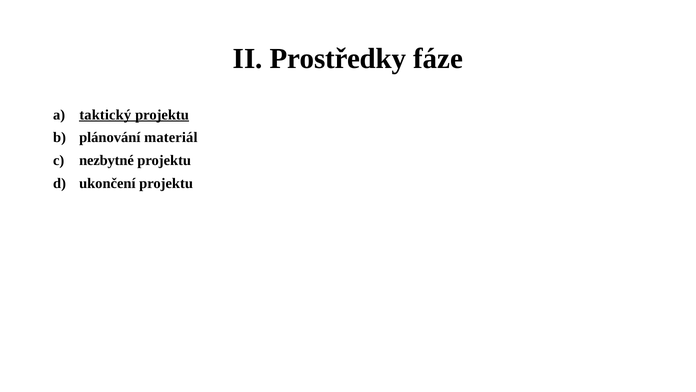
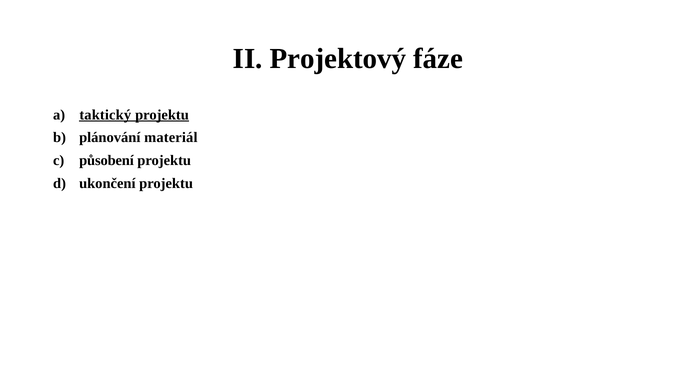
Prostředky: Prostředky -> Projektový
nezbytné: nezbytné -> působení
